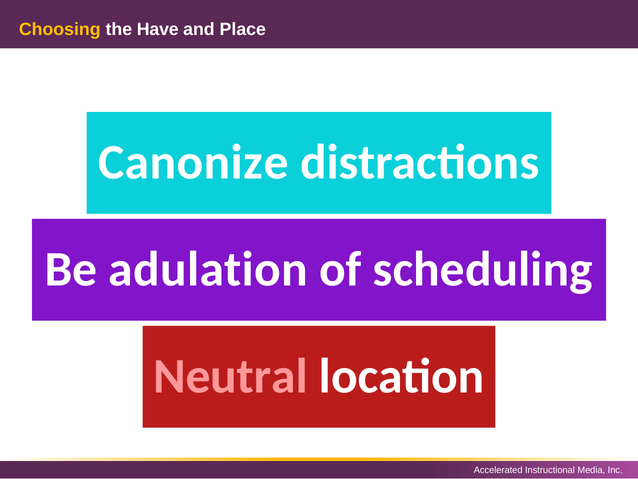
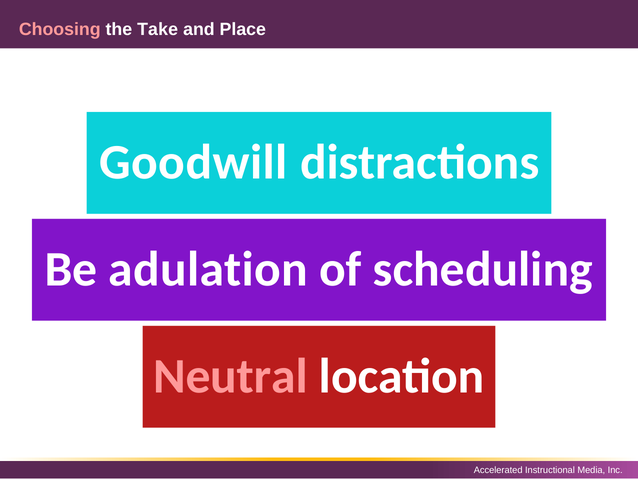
Choosing colour: yellow -> pink
Have: Have -> Take
Canonize: Canonize -> Goodwill
